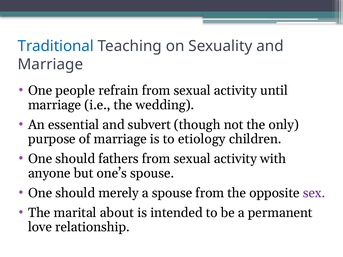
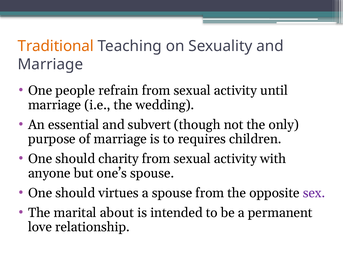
Traditional colour: blue -> orange
etiology: etiology -> requires
fathers: fathers -> charity
merely: merely -> virtues
